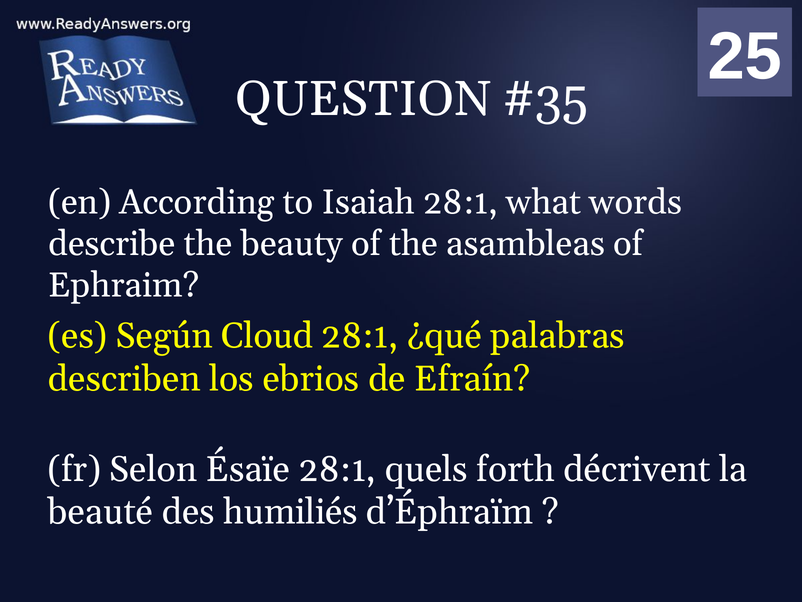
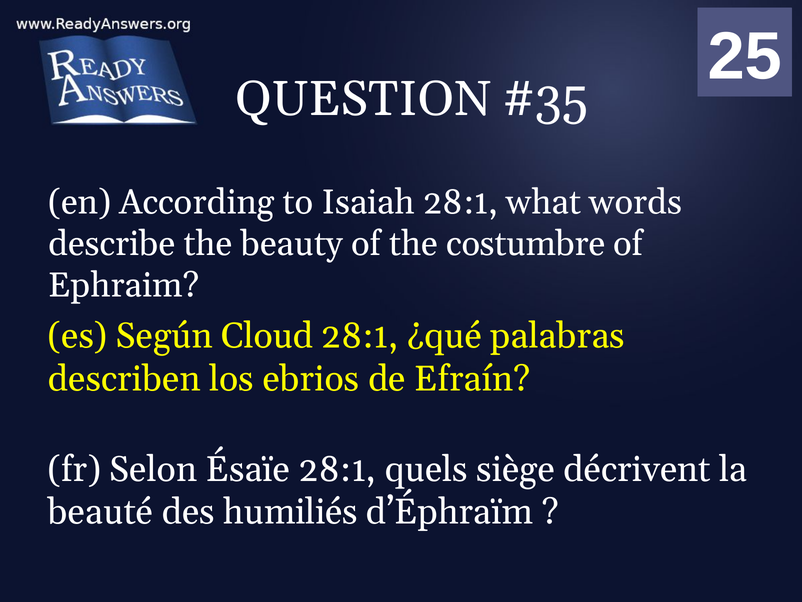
asambleas: asambleas -> costumbre
forth: forth -> siège
